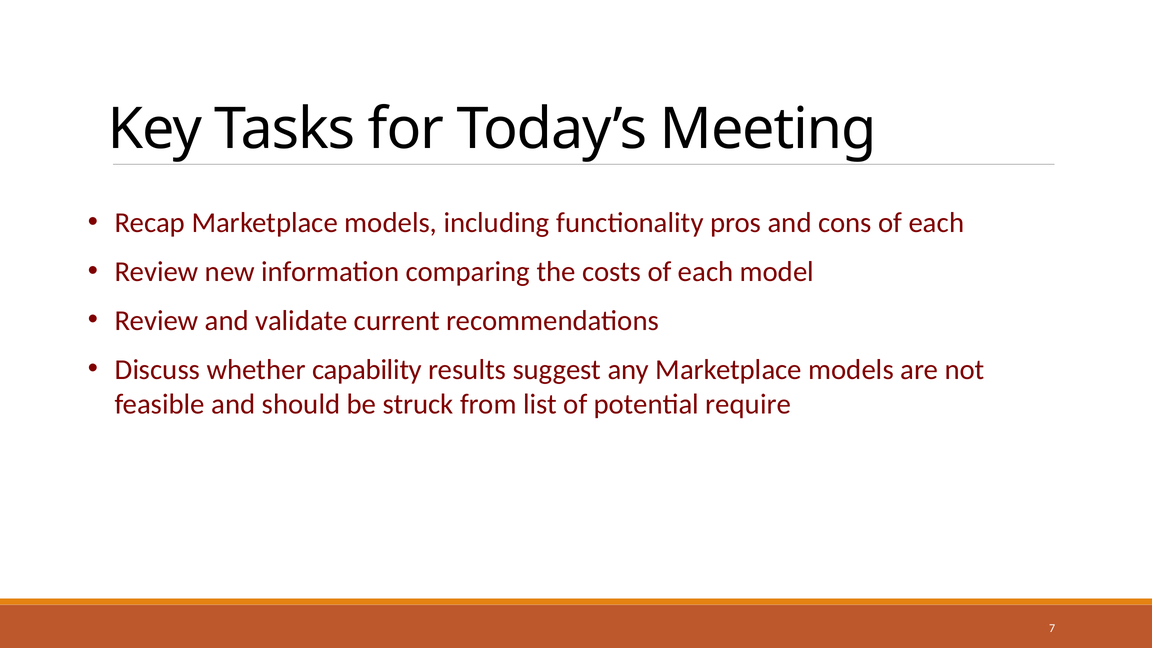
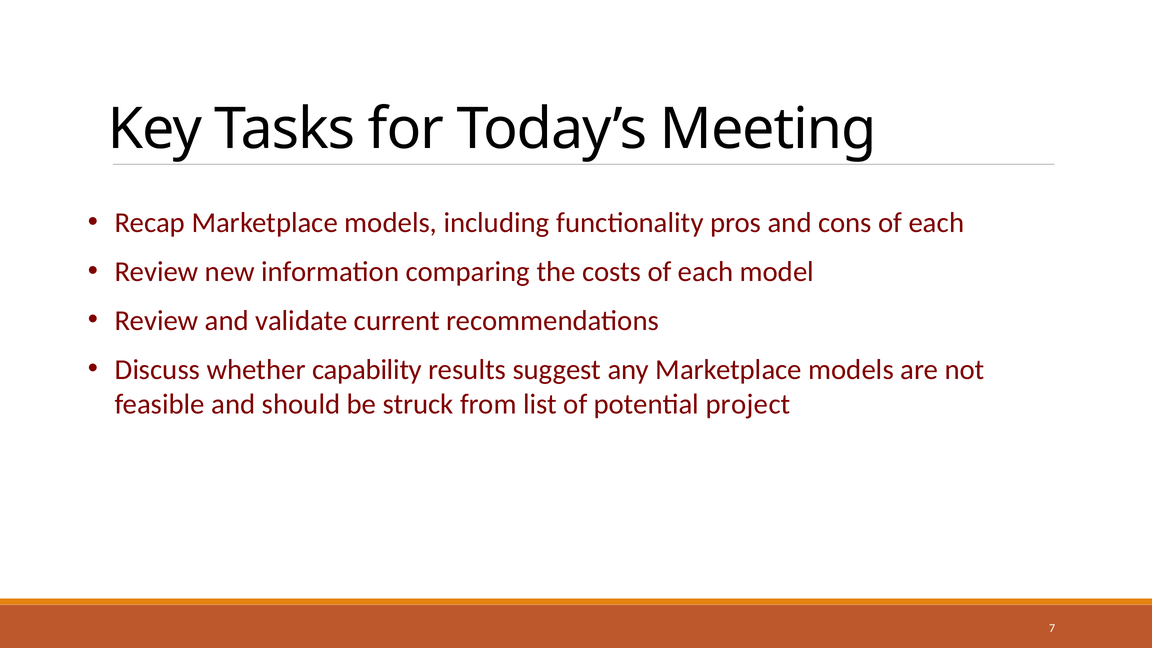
require: require -> project
